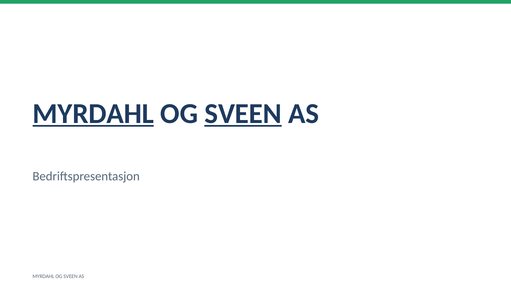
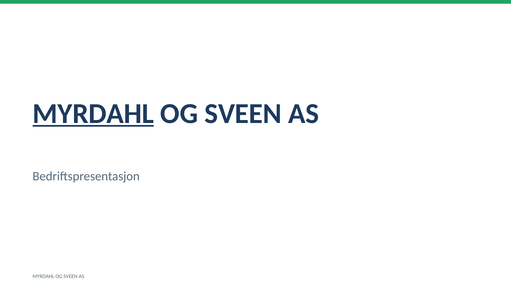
SVEEN at (243, 113) underline: present -> none
